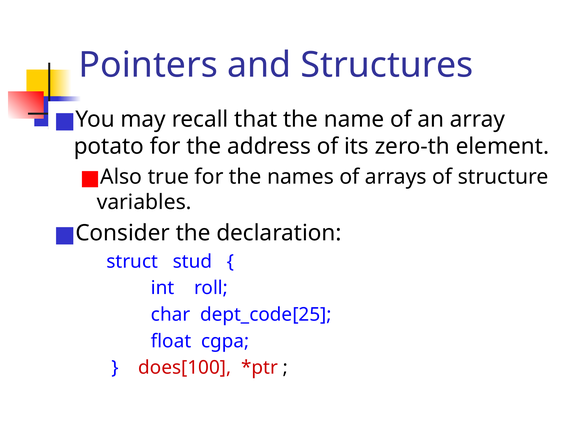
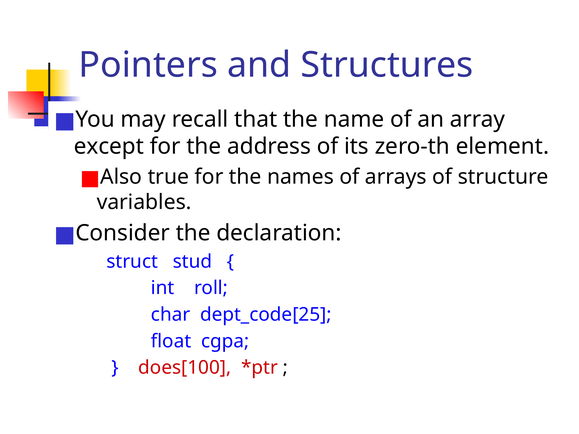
potato: potato -> except
